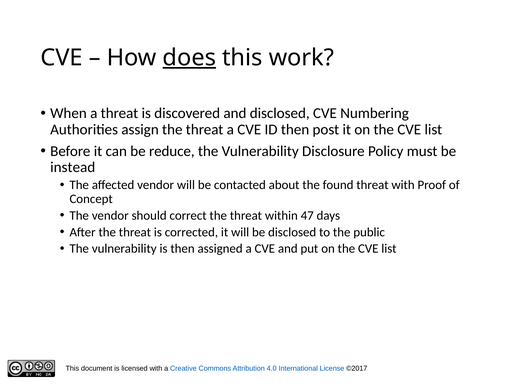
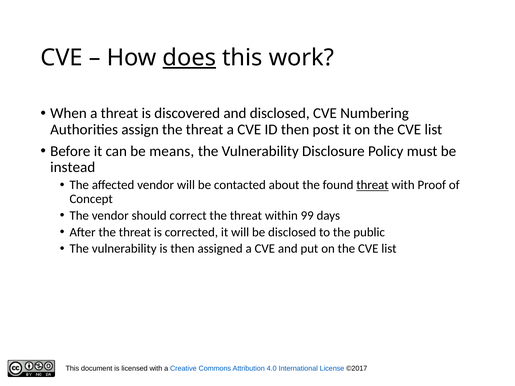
reduce: reduce -> means
threat at (372, 185) underline: none -> present
47: 47 -> 99
